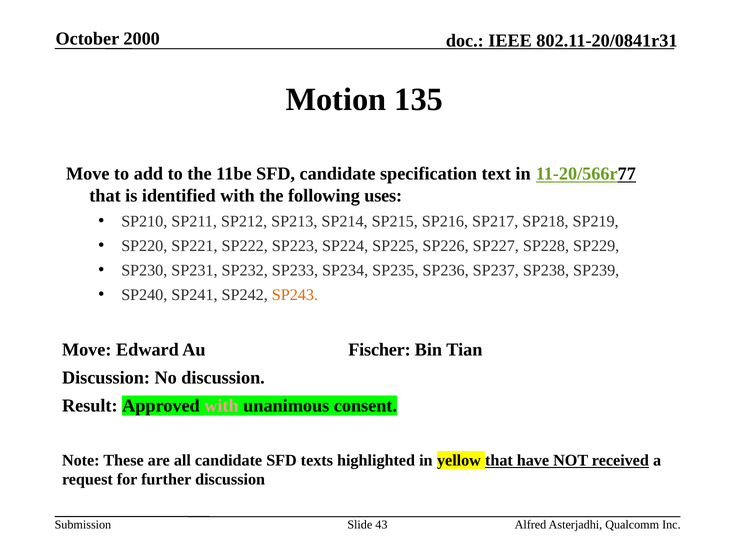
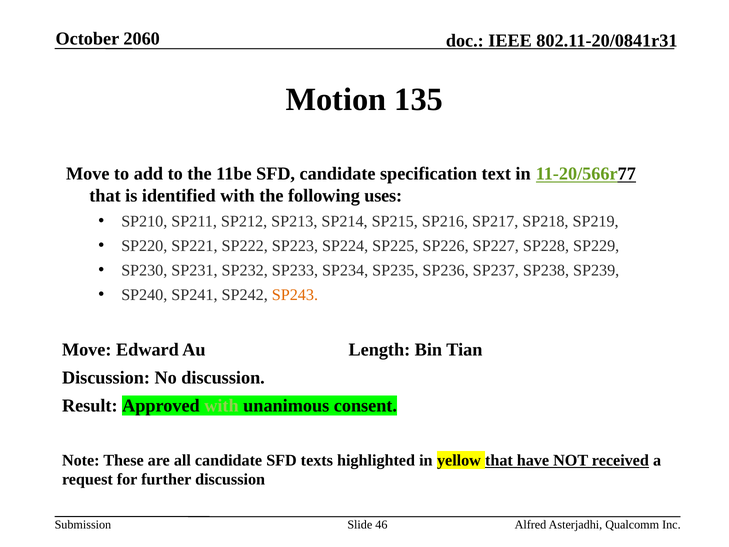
2000: 2000 -> 2060
Fischer: Fischer -> Length
with at (221, 405) colour: pink -> light green
43: 43 -> 46
